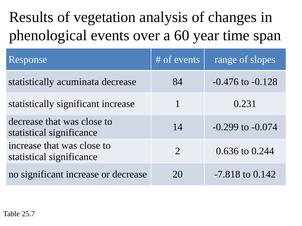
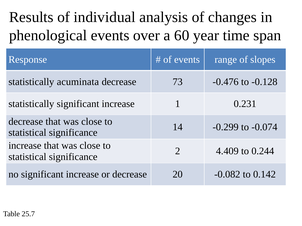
vegetation: vegetation -> individual
84: 84 -> 73
0.636: 0.636 -> 4.409
-7.818: -7.818 -> -0.082
